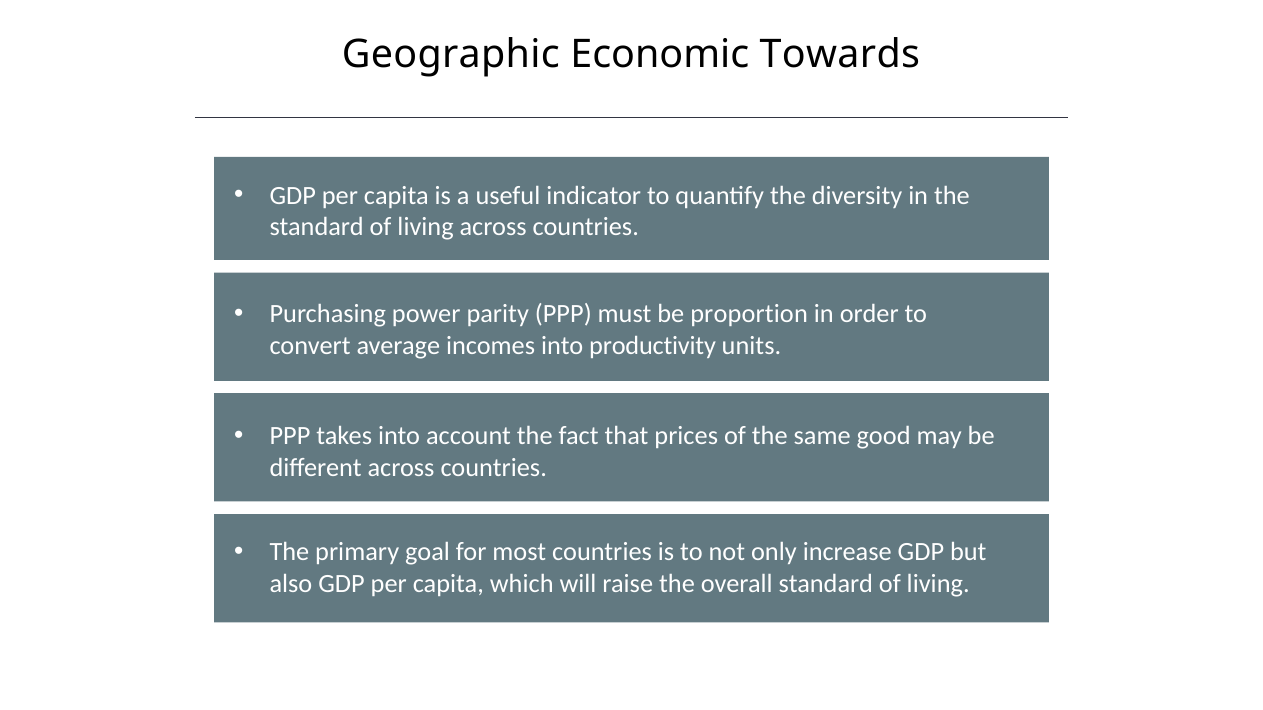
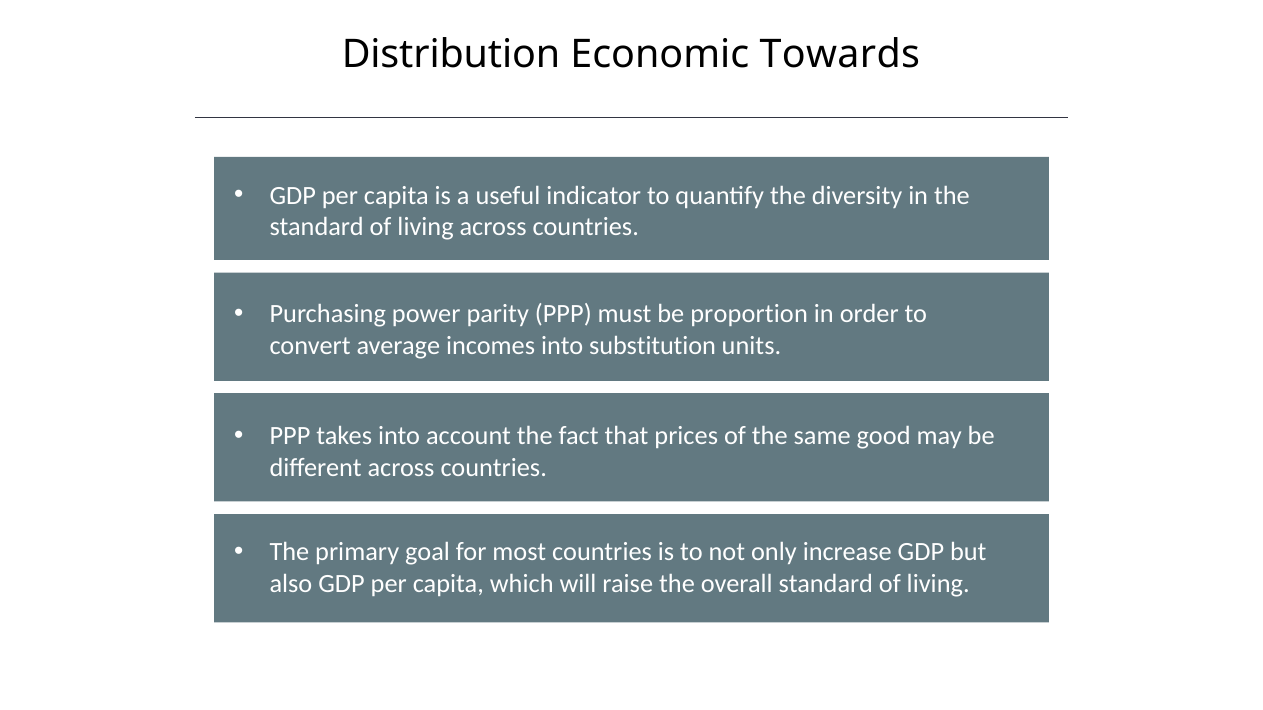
Geographic: Geographic -> Distribution
into productivity: productivity -> substitution
